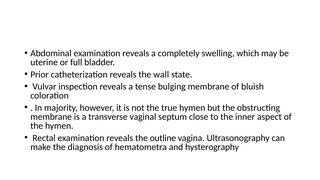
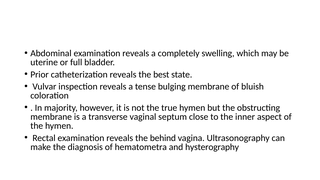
wall: wall -> best
outline: outline -> behind
